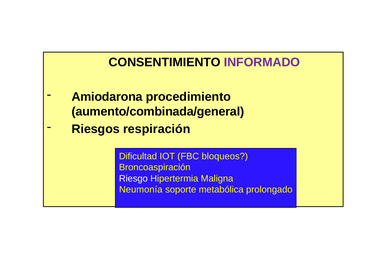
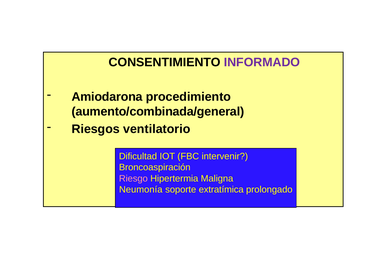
respiración: respiración -> ventilatorio
bloqueos: bloqueos -> intervenir
Riesgo colour: white -> pink
metabólica: metabólica -> extratímica
